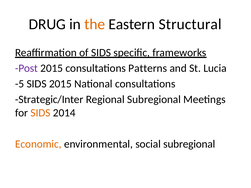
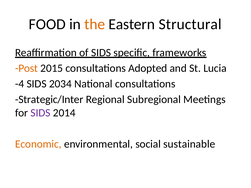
DRUG: DRUG -> FOOD
Post colour: purple -> orange
Patterns: Patterns -> Adopted
-5: -5 -> -4
SIDS 2015: 2015 -> 2034
SIDS at (40, 113) colour: orange -> purple
social subregional: subregional -> sustainable
